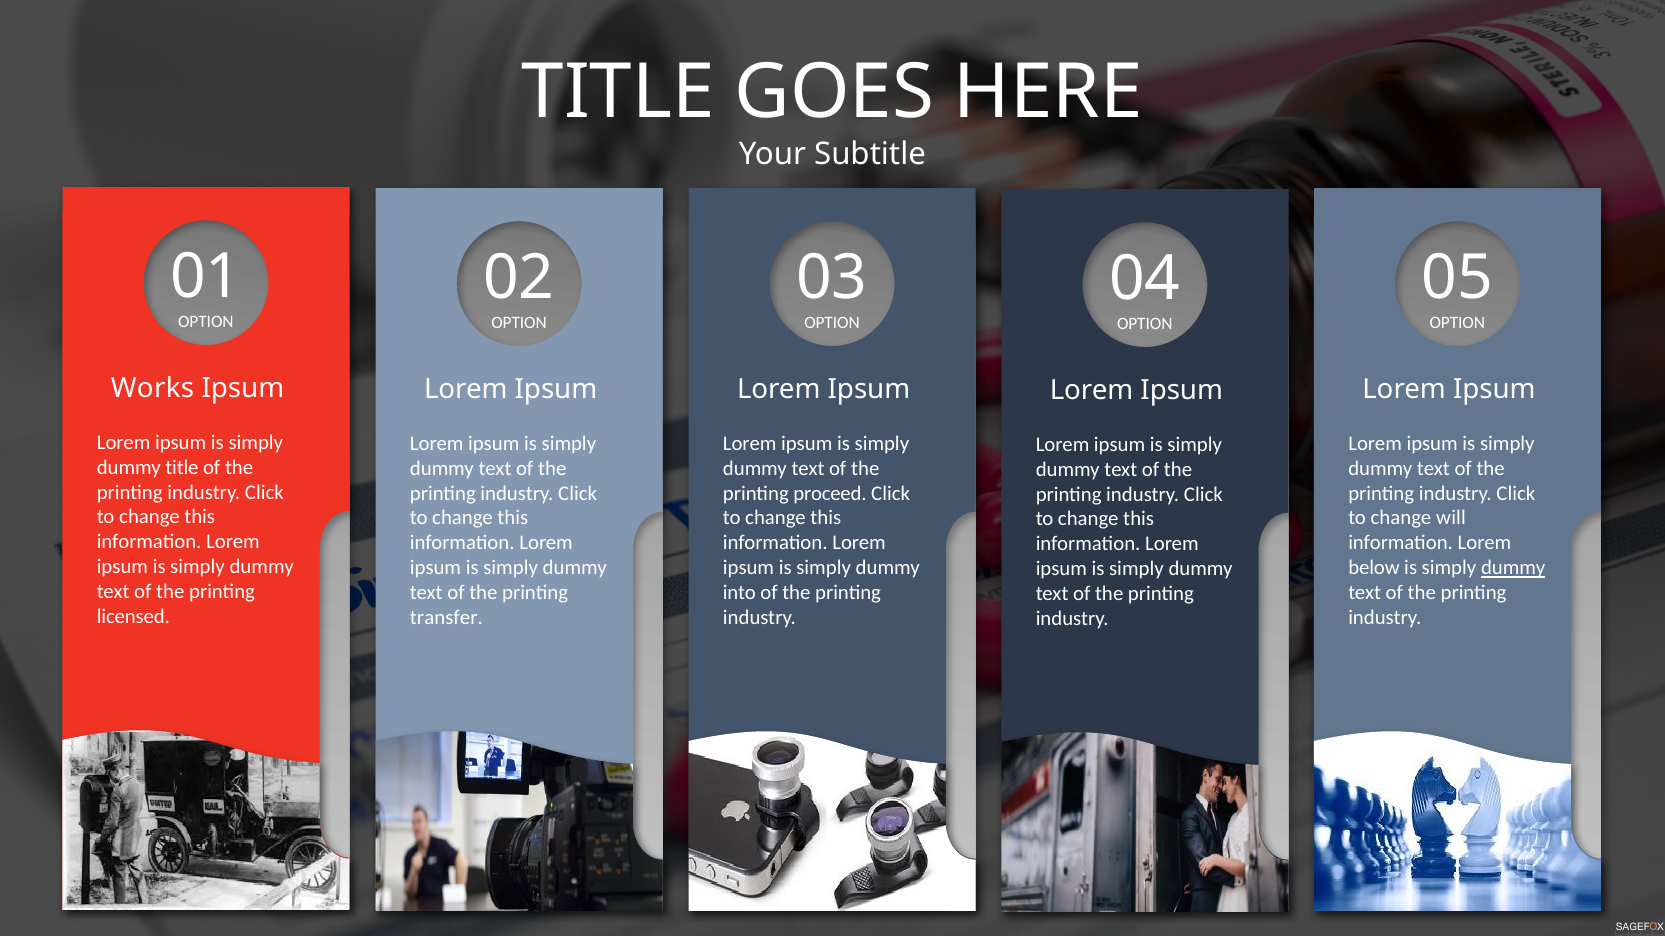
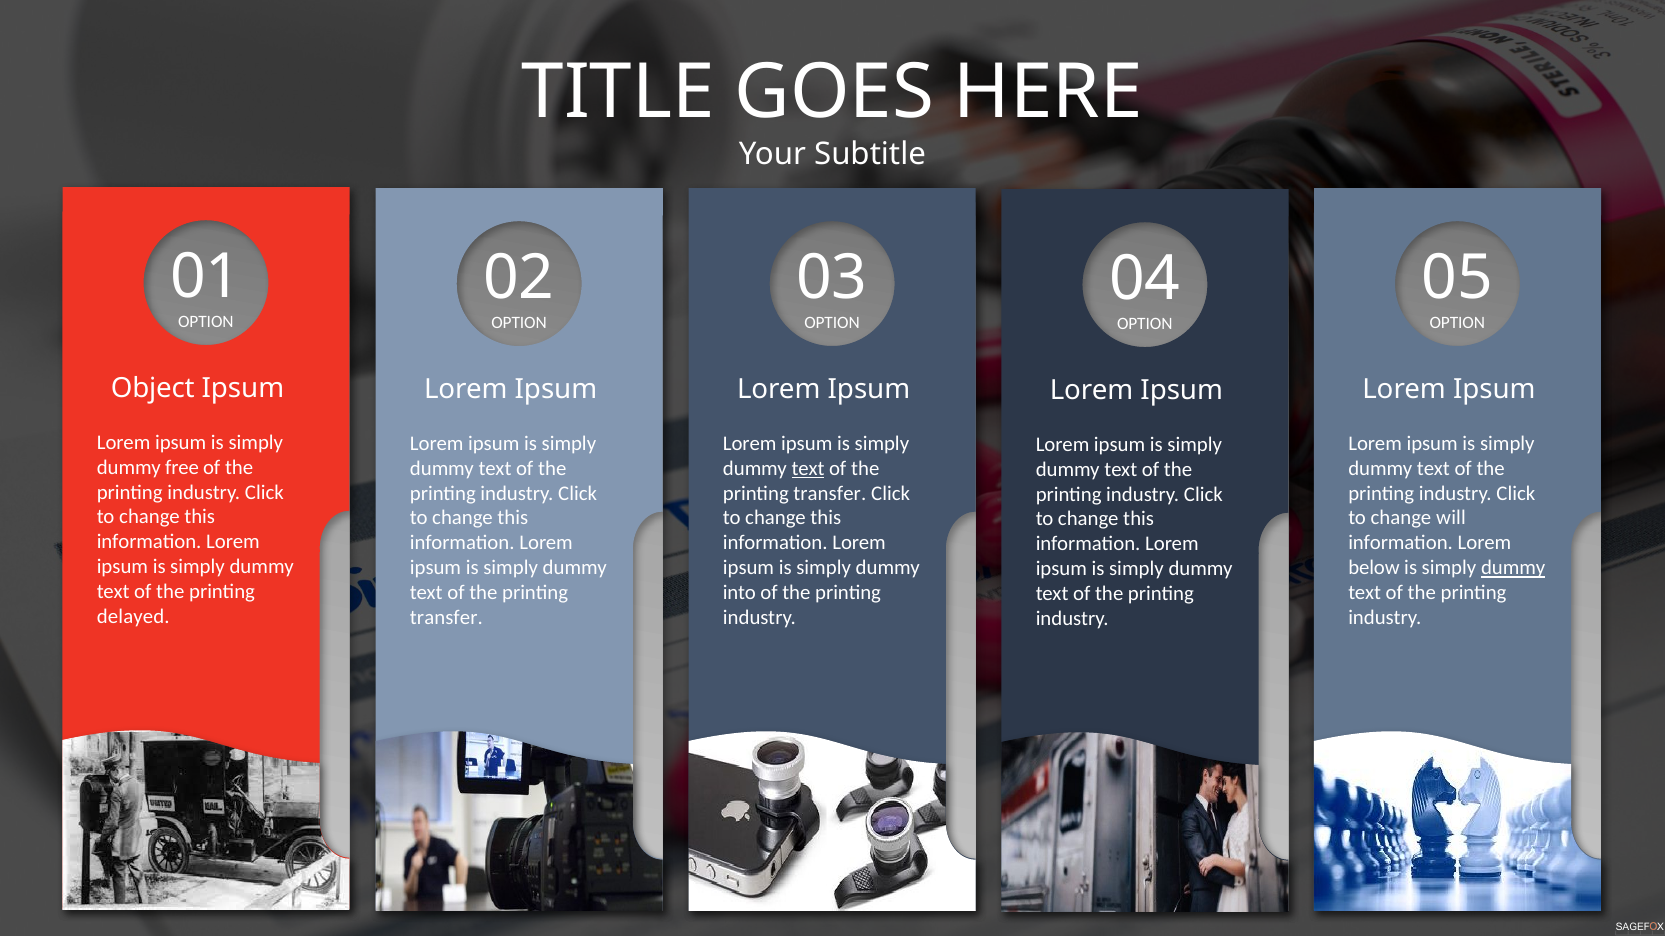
Works: Works -> Object
dummy title: title -> free
text at (808, 468) underline: none -> present
proceed at (830, 493): proceed -> transfer
licensed: licensed -> delayed
